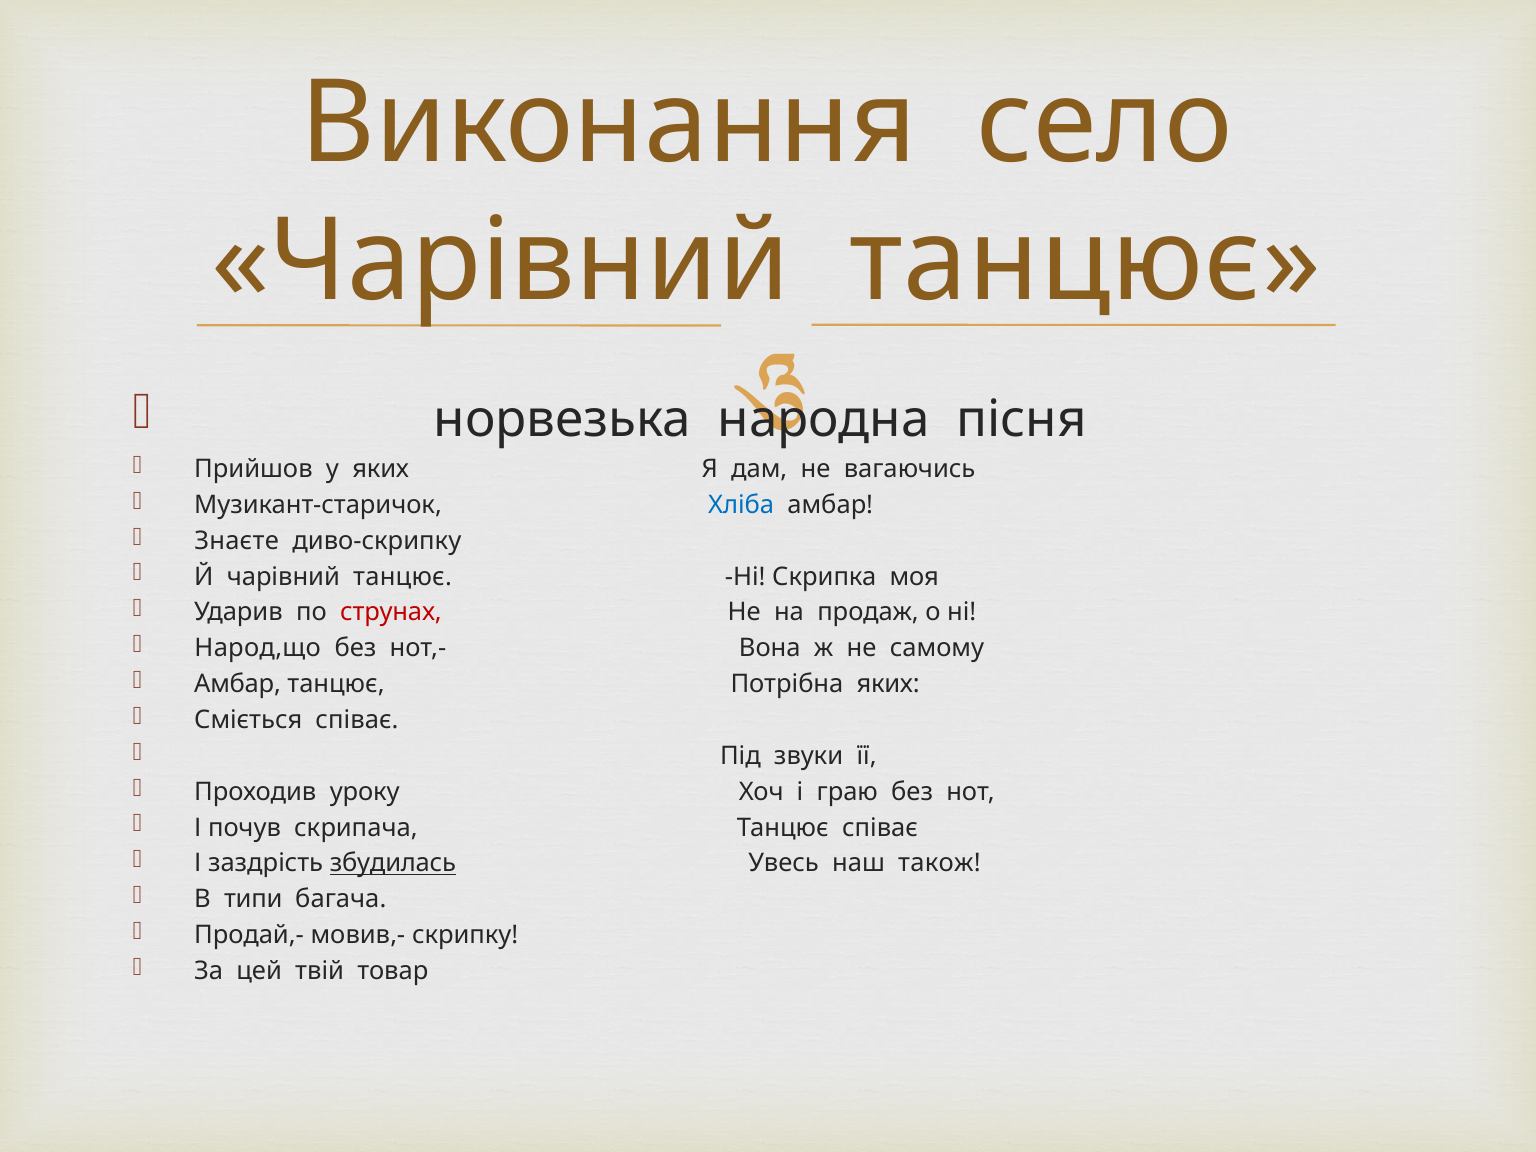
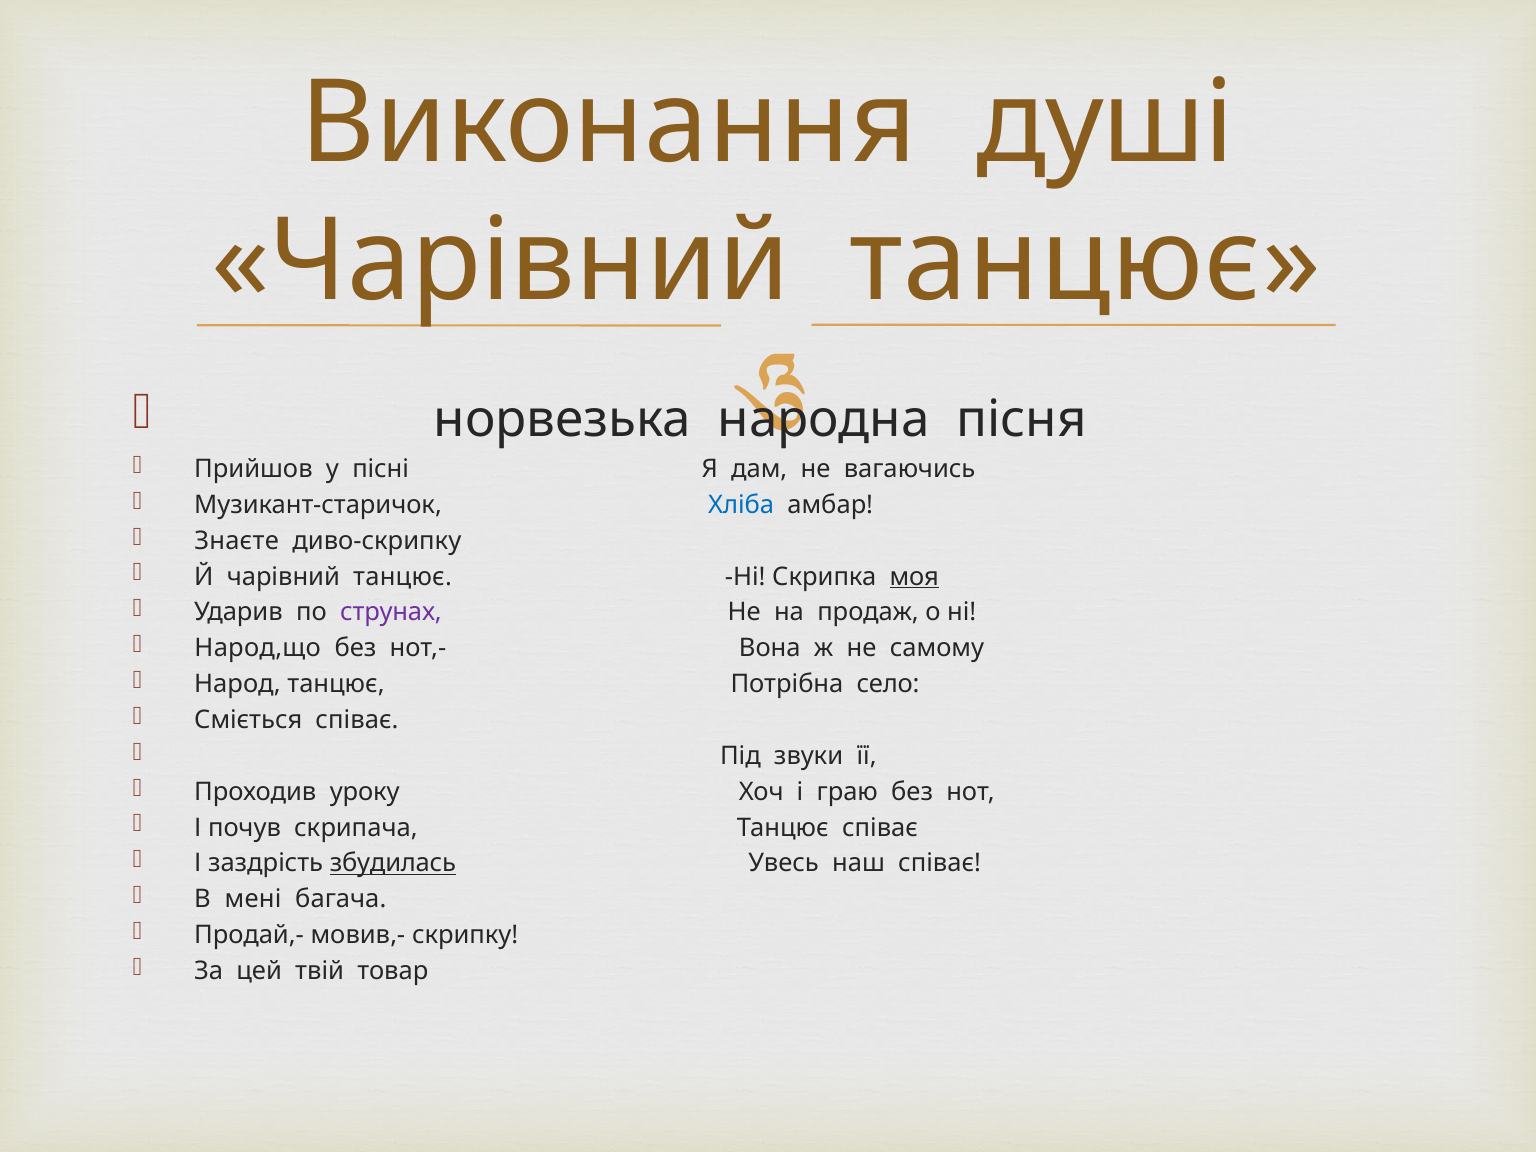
село: село -> душі
у яких: яких -> пісні
моя underline: none -> present
струнах colour: red -> purple
Амбар at (238, 684): Амбар -> Народ
Потрібна яких: яких -> село
наш також: також -> співає
типи: типи -> мені
